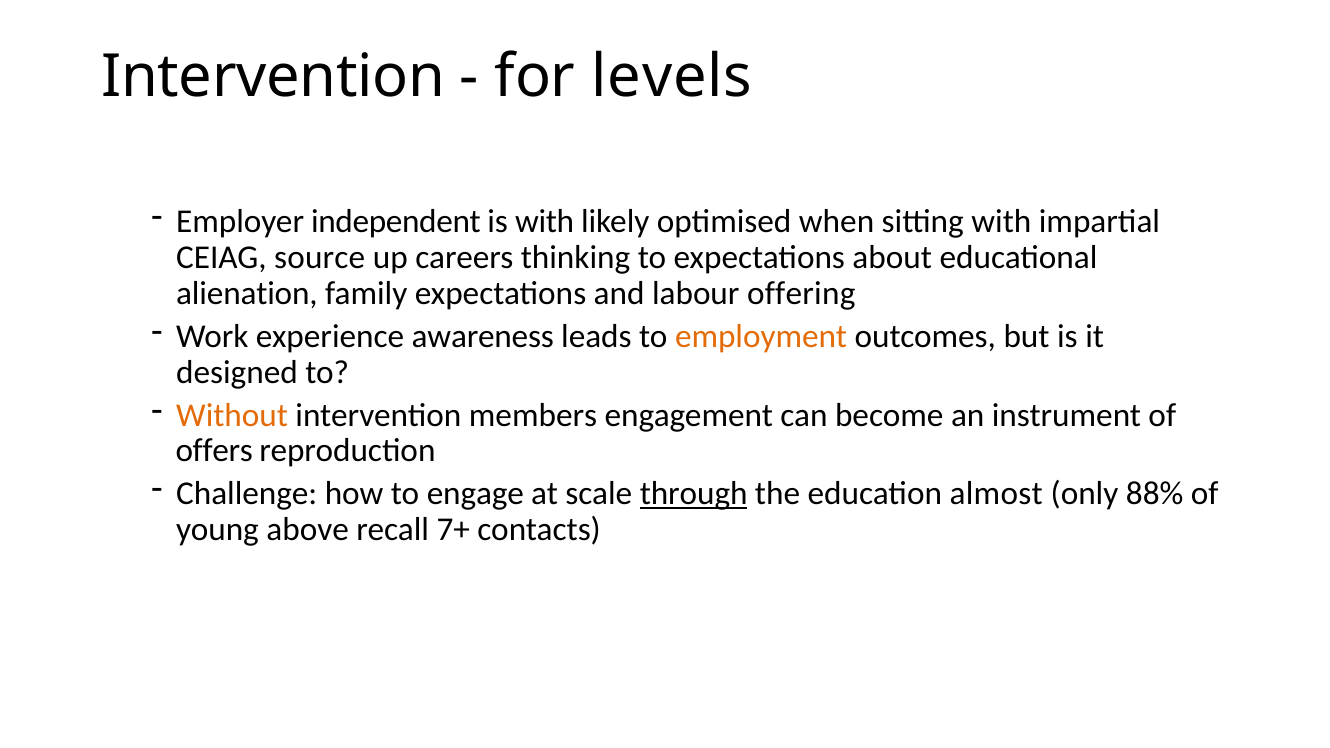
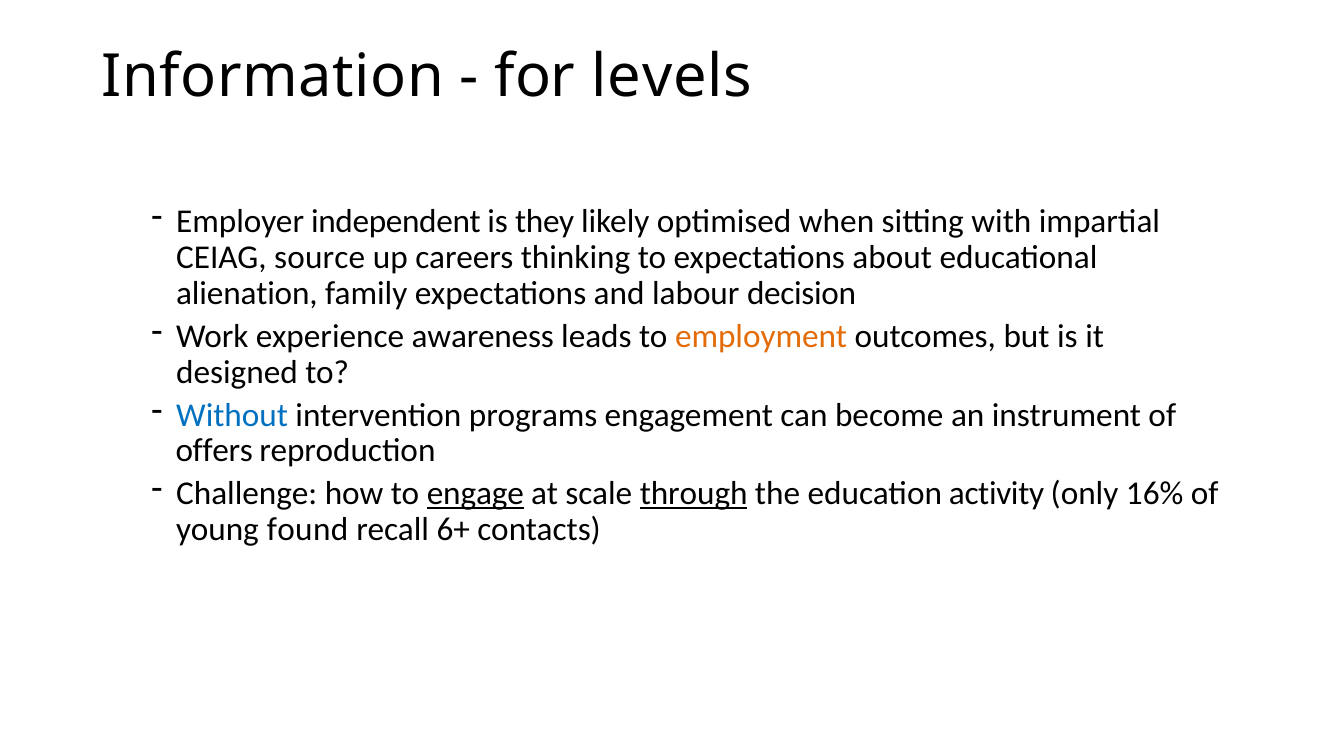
Intervention at (273, 77): Intervention -> Information
is with: with -> they
offering: offering -> decision
Without colour: orange -> blue
members: members -> programs
engage underline: none -> present
almost: almost -> activity
88%: 88% -> 16%
above: above -> found
7+: 7+ -> 6+
